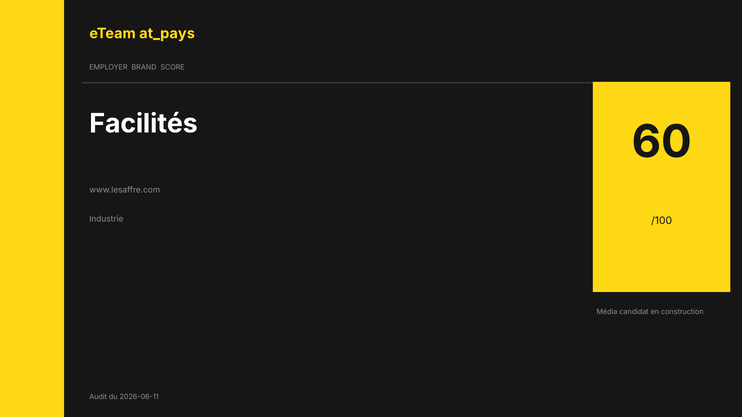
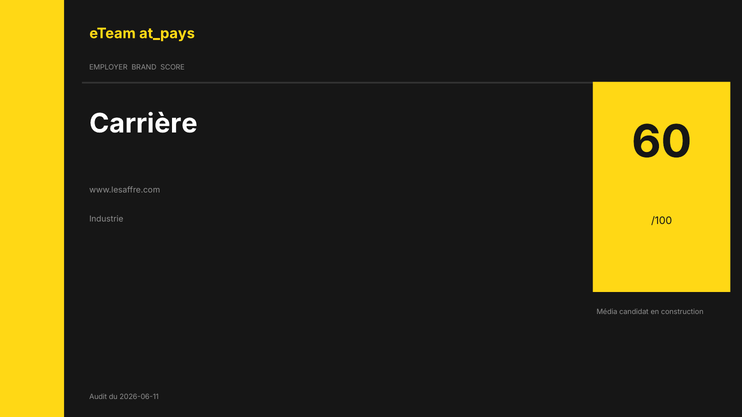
Facilités: Facilités -> Carrière
